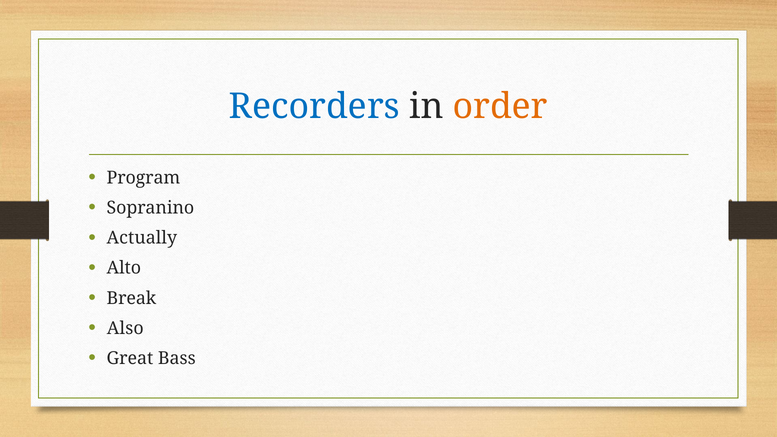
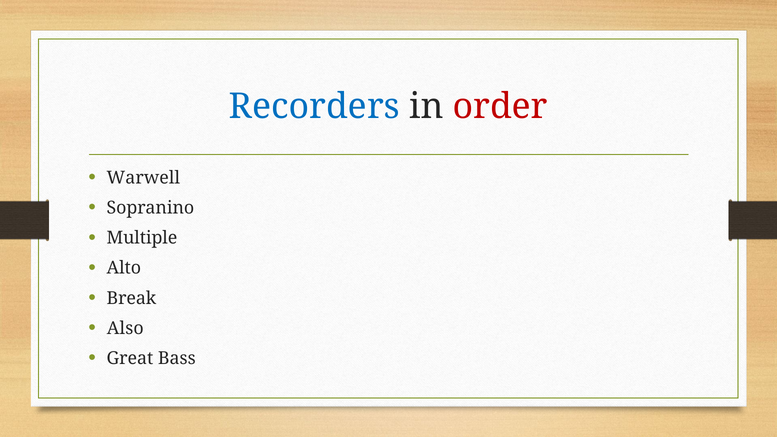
order colour: orange -> red
Program: Program -> Warwell
Actually: Actually -> Multiple
